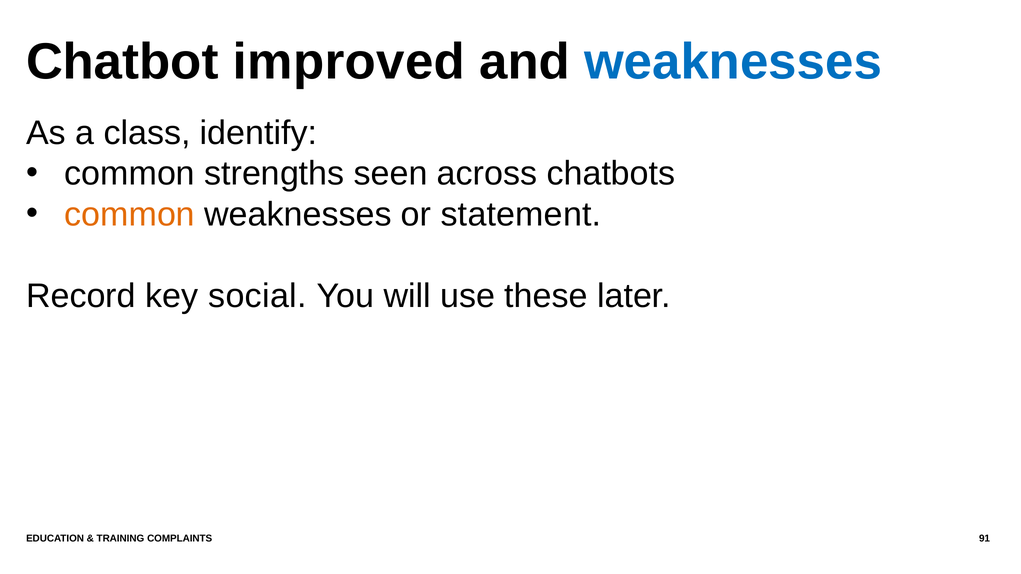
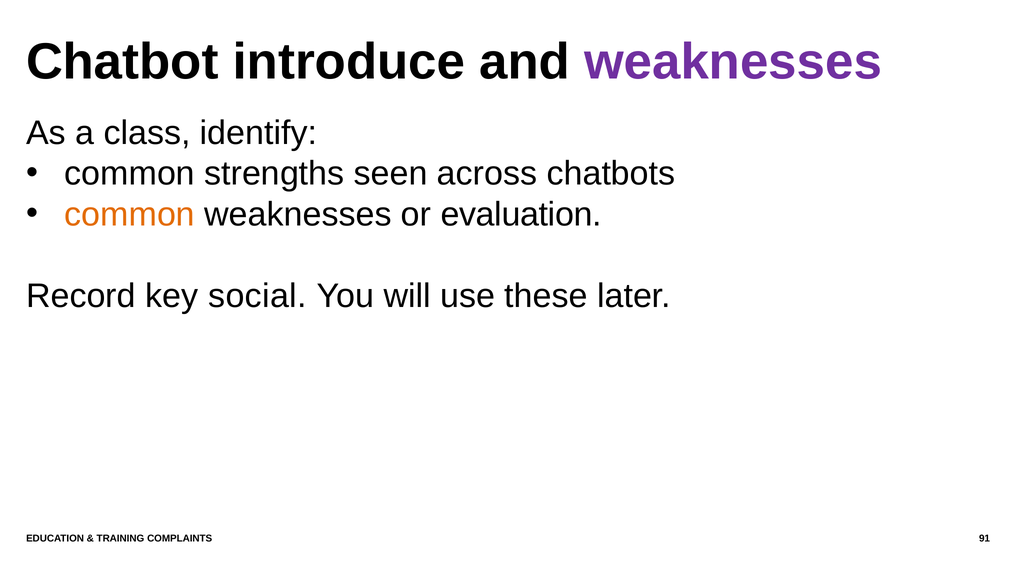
improved: improved -> introduce
weaknesses at (733, 62) colour: blue -> purple
statement: statement -> evaluation
